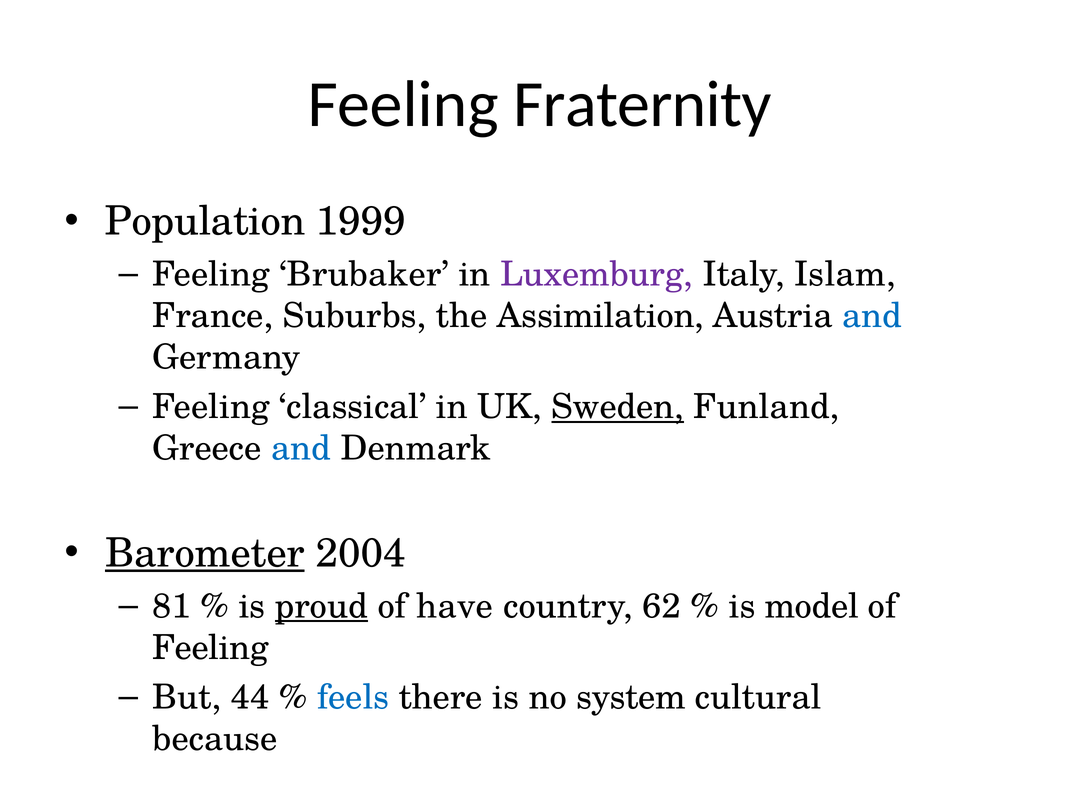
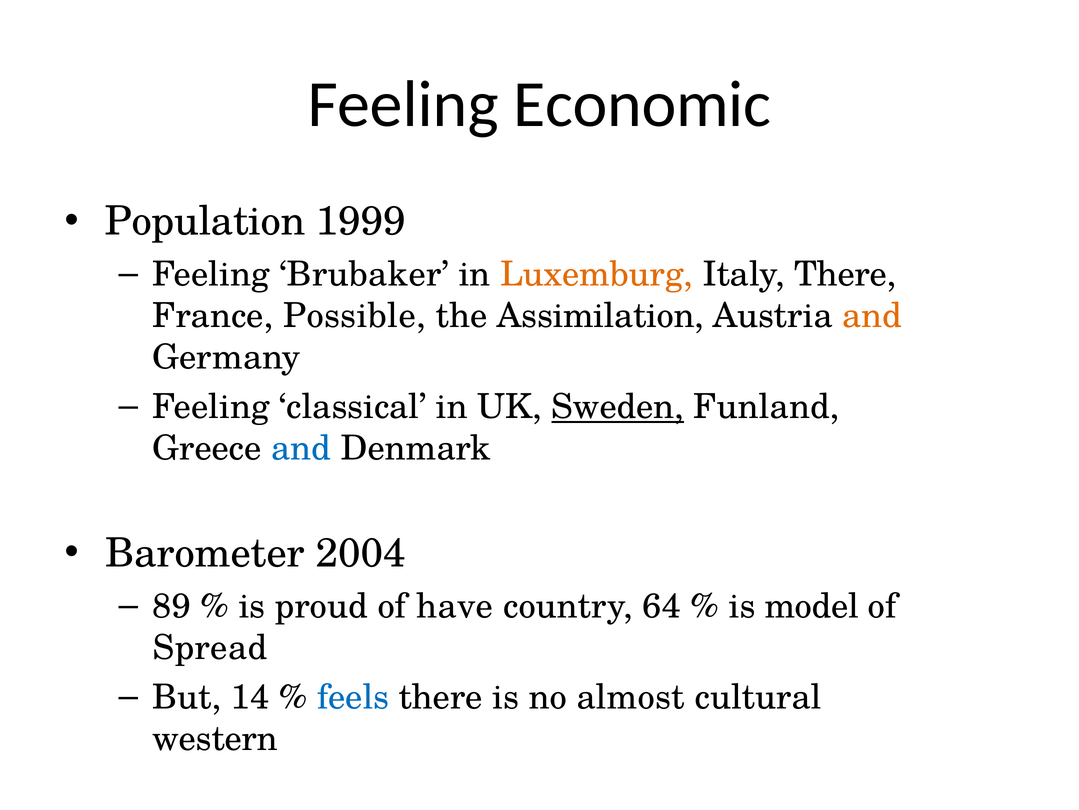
Fraternity: Fraternity -> Economic
Luxemburg colour: purple -> orange
Italy Islam: Islam -> There
Suburbs: Suburbs -> Possible
and at (872, 316) colour: blue -> orange
Barometer underline: present -> none
81: 81 -> 89
proud underline: present -> none
62: 62 -> 64
Feeling at (210, 647): Feeling -> Spread
44: 44 -> 14
system: system -> almost
because: because -> western
